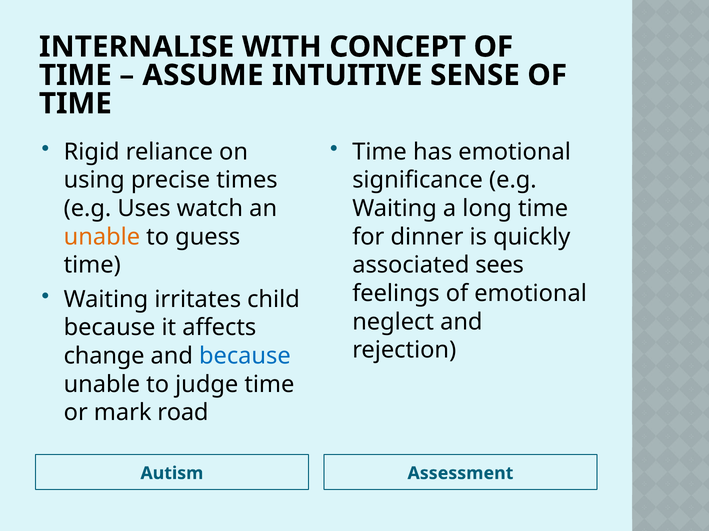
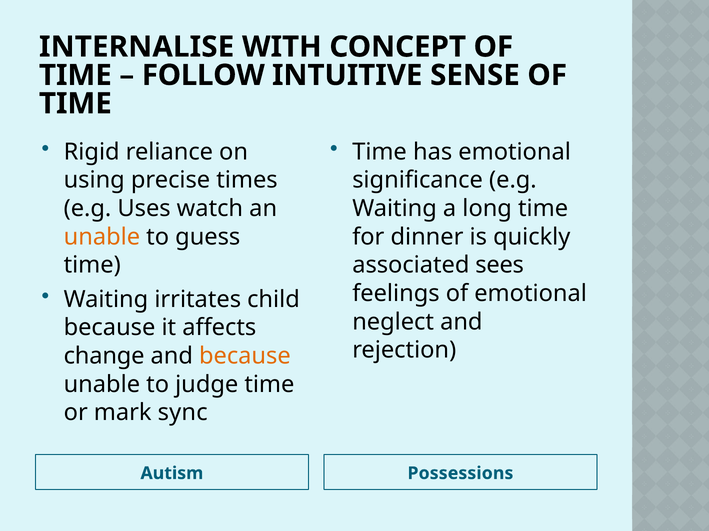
ASSUME: ASSUME -> FOLLOW
because at (245, 356) colour: blue -> orange
road: road -> sync
Assessment: Assessment -> Possessions
